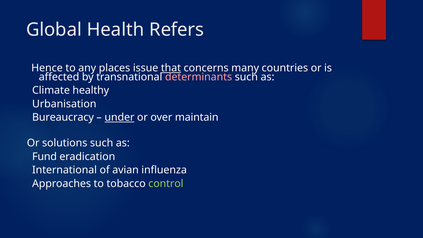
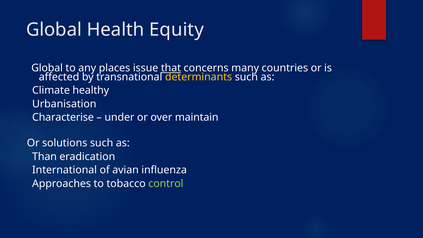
Refers: Refers -> Equity
Hence at (47, 68): Hence -> Global
determinants colour: pink -> yellow
Bureaucracy: Bureaucracy -> Characterise
under underline: present -> none
Fund: Fund -> Than
